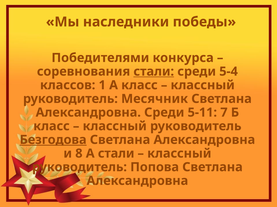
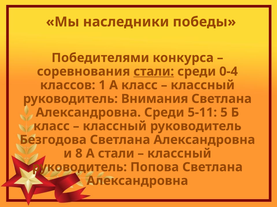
5-4: 5-4 -> 0-4
Месячник: Месячник -> Внимания
7: 7 -> 5
Безгодова underline: present -> none
